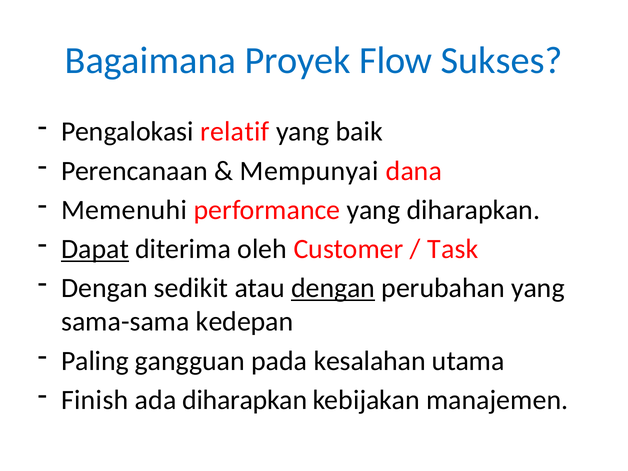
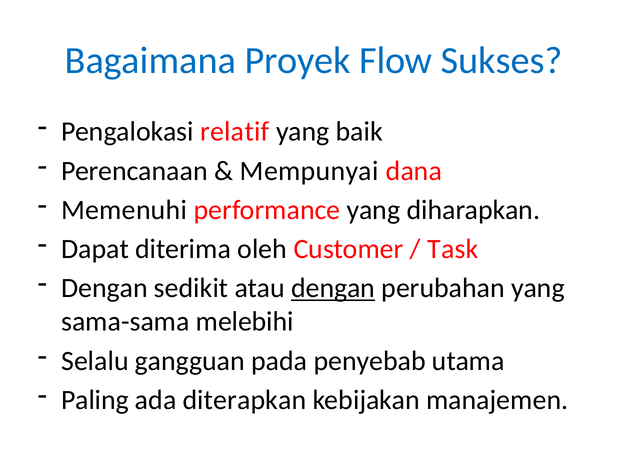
Dapat underline: present -> none
kedepan: kedepan -> melebihi
Paling: Paling -> Selalu
kesalahan: kesalahan -> penyebab
Finish: Finish -> Paling
ada diharapkan: diharapkan -> diterapkan
